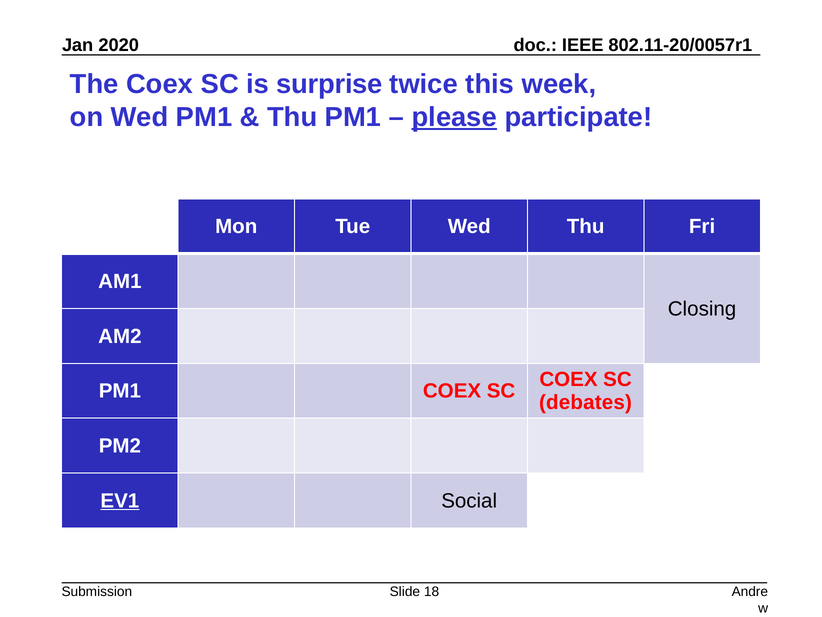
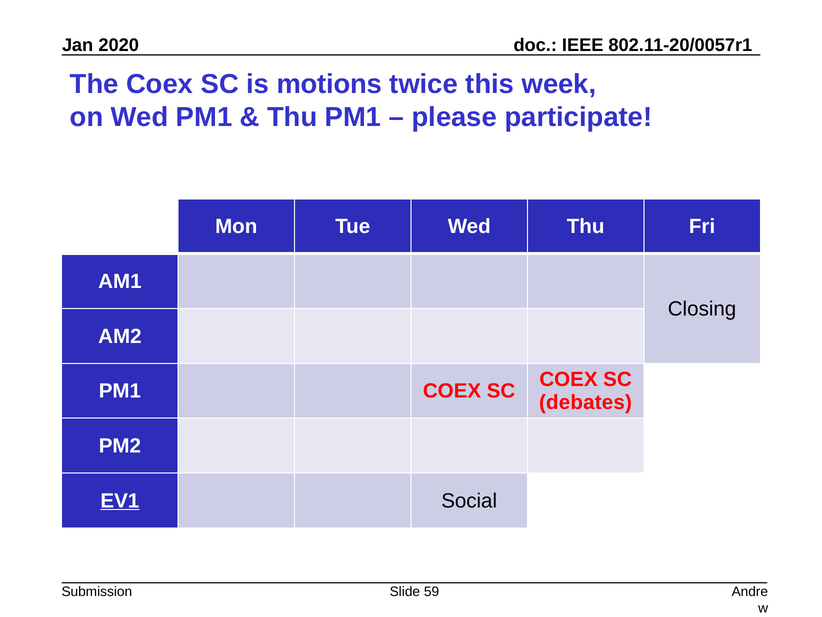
surprise: surprise -> motions
please underline: present -> none
18: 18 -> 59
